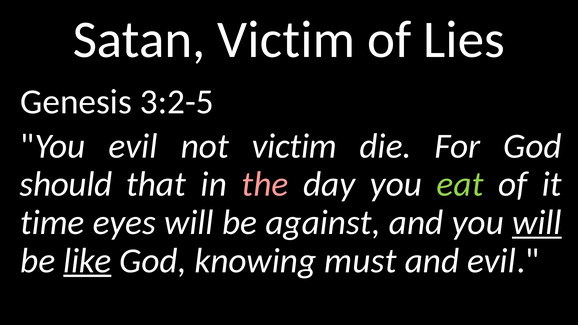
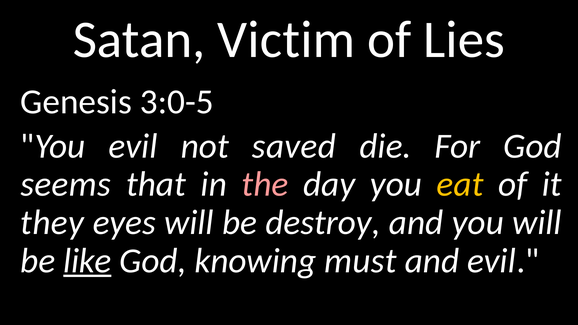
3:2-5: 3:2-5 -> 3:0-5
not victim: victim -> saved
should: should -> seems
eat colour: light green -> yellow
time: time -> they
against: against -> destroy
will at (537, 223) underline: present -> none
